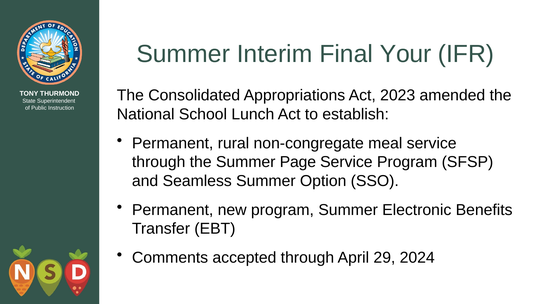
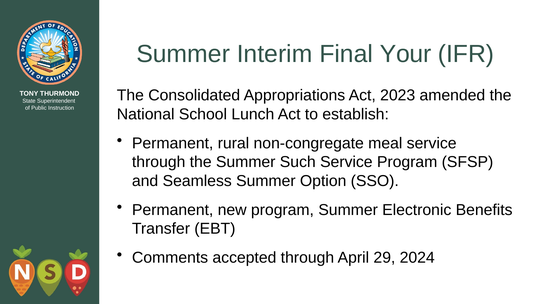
Page: Page -> Such
